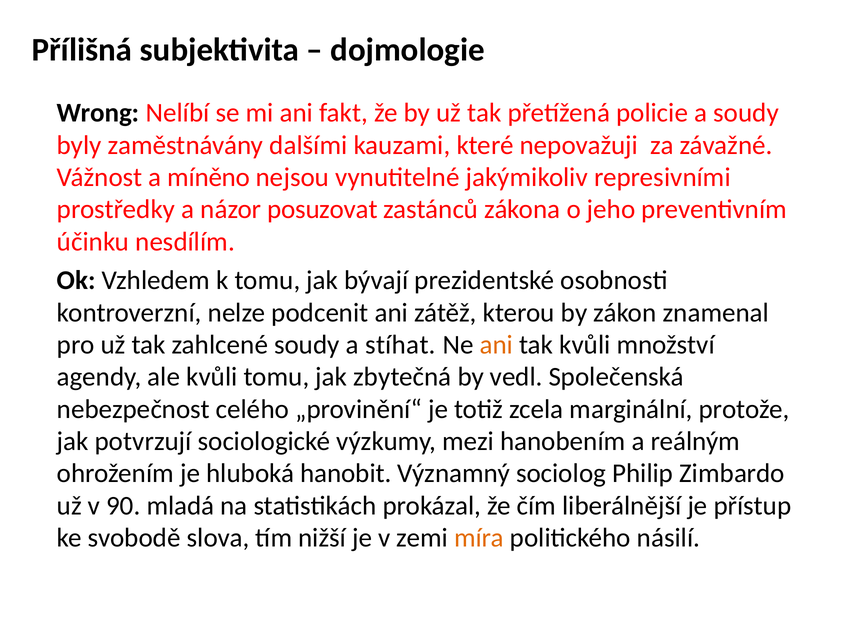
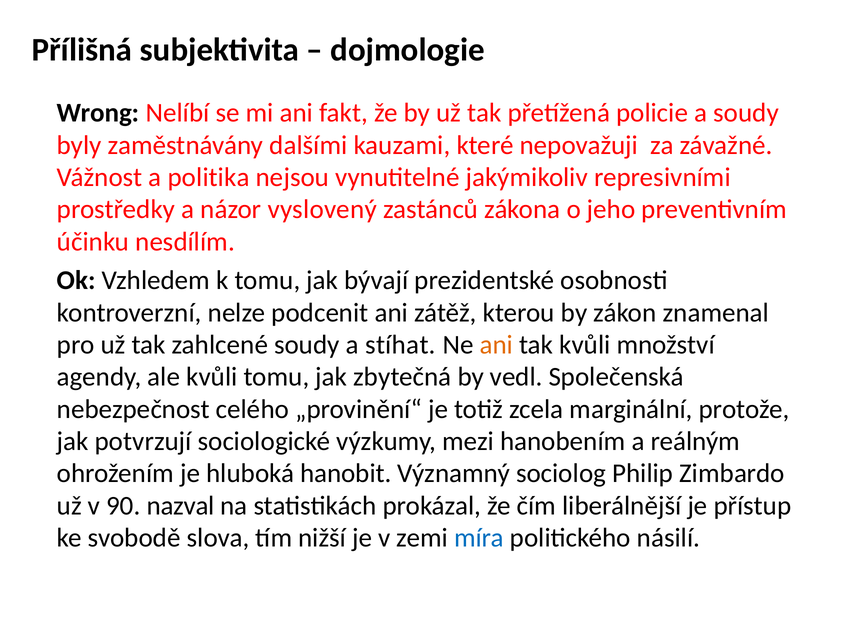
míněno: míněno -> politika
posuzovat: posuzovat -> vyslovený
mladá: mladá -> nazval
míra colour: orange -> blue
